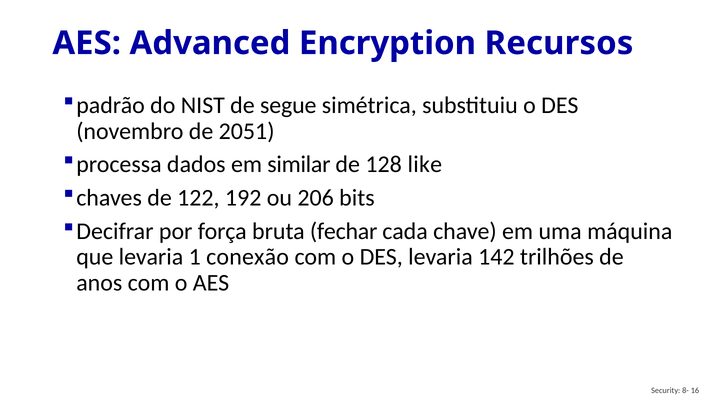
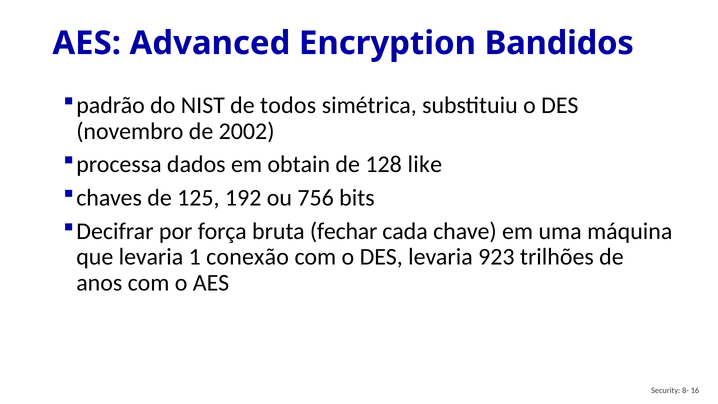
Recursos: Recursos -> Bandidos
segue: segue -> todos
2051: 2051 -> 2002
similar: similar -> obtain
122: 122 -> 125
206: 206 -> 756
142: 142 -> 923
